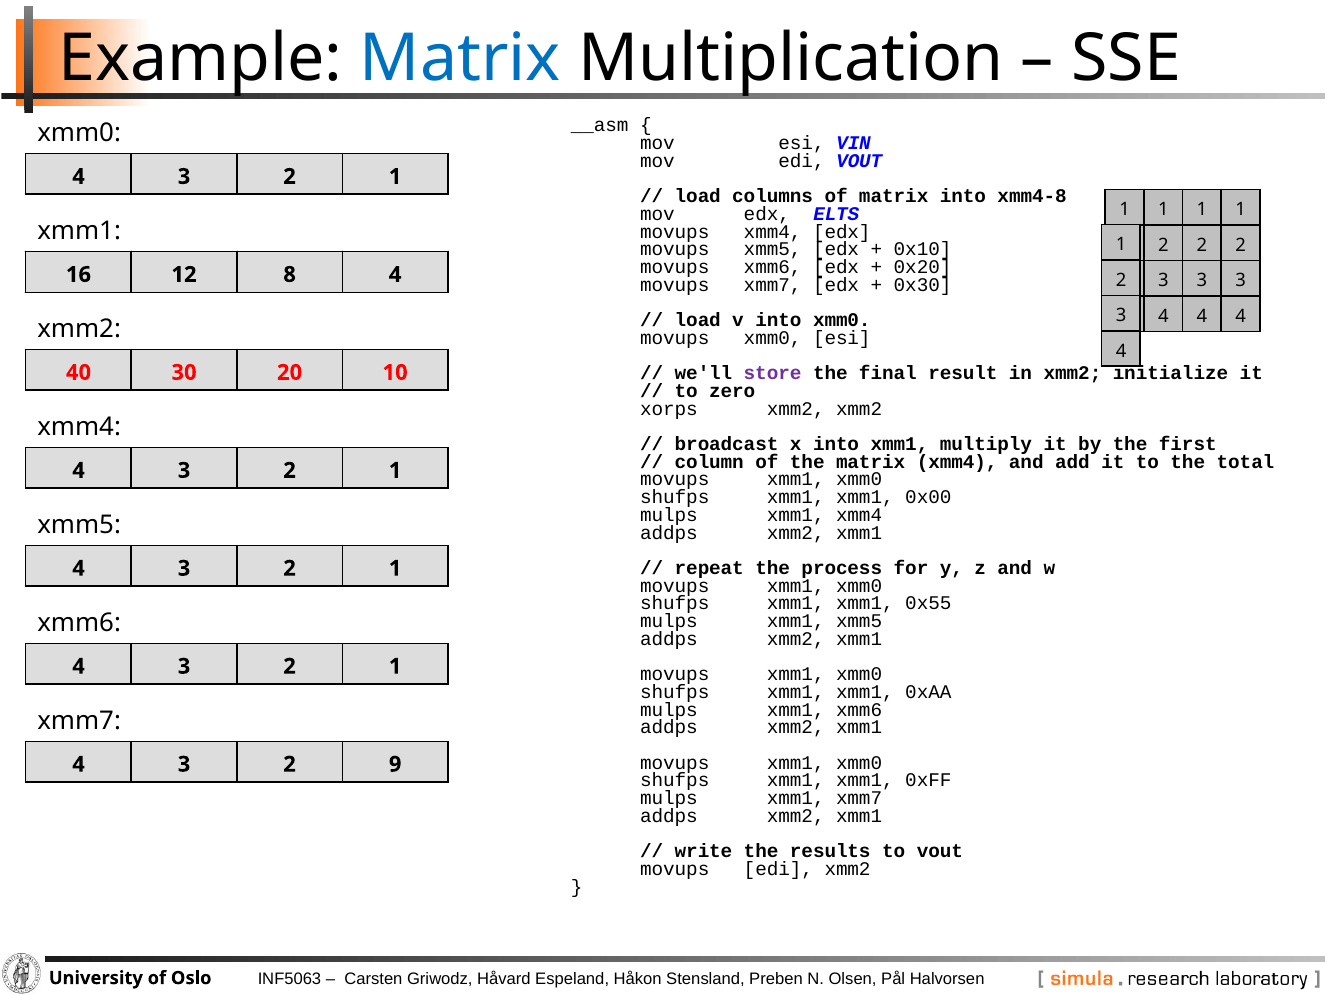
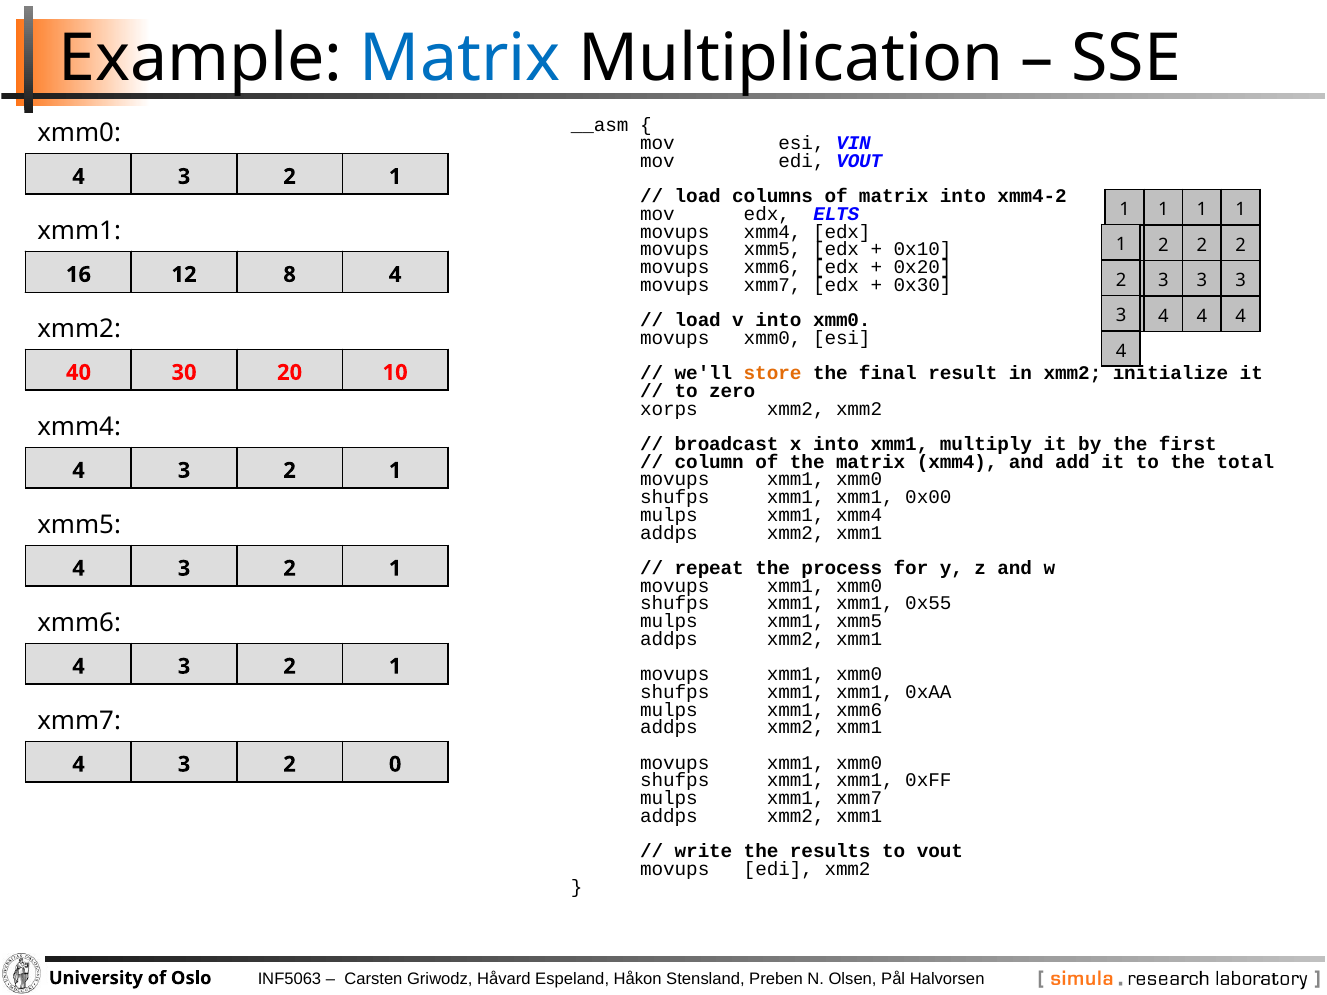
xmm4-8: xmm4-8 -> xmm4-2
store colour: purple -> orange
2 9: 9 -> 0
